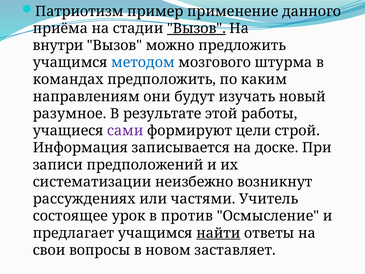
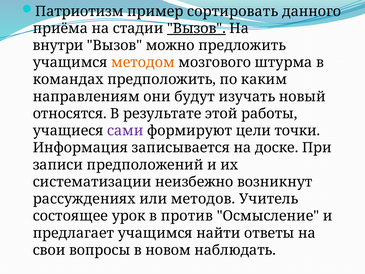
применение: применение -> сортировать
методом colour: blue -> orange
разумное: разумное -> относятся
строй: строй -> точки
частями: частями -> методов
найти underline: present -> none
заставляет: заставляет -> наблюдать
